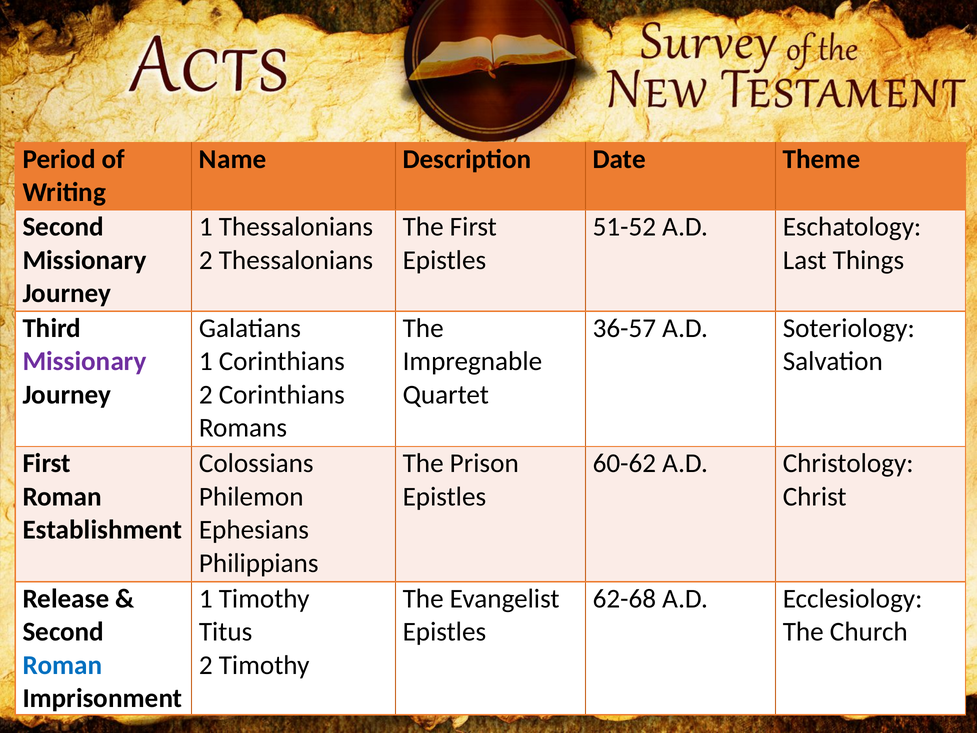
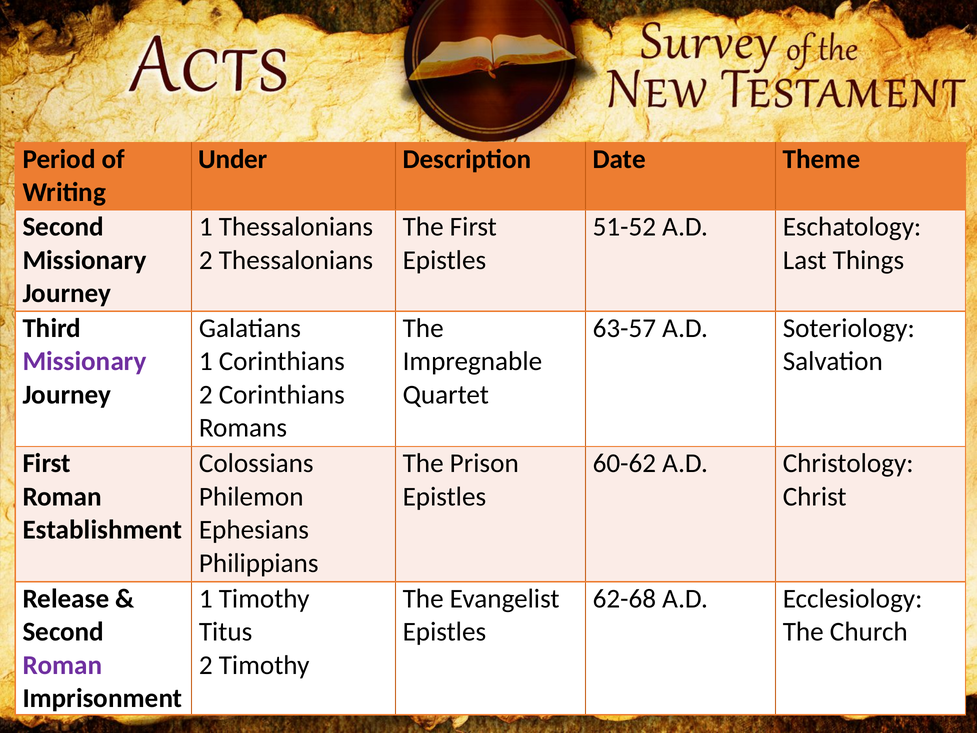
Name: Name -> Under
36-57: 36-57 -> 63-57
Roman at (62, 665) colour: blue -> purple
